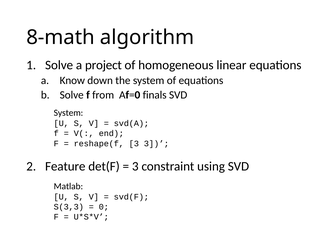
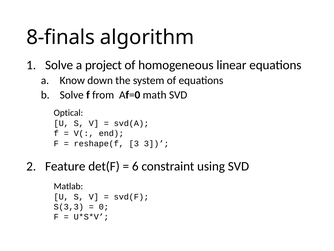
8-math: 8-math -> 8-finals
finals: finals -> math
System at (68, 113): System -> Optical
3 at (135, 166): 3 -> 6
